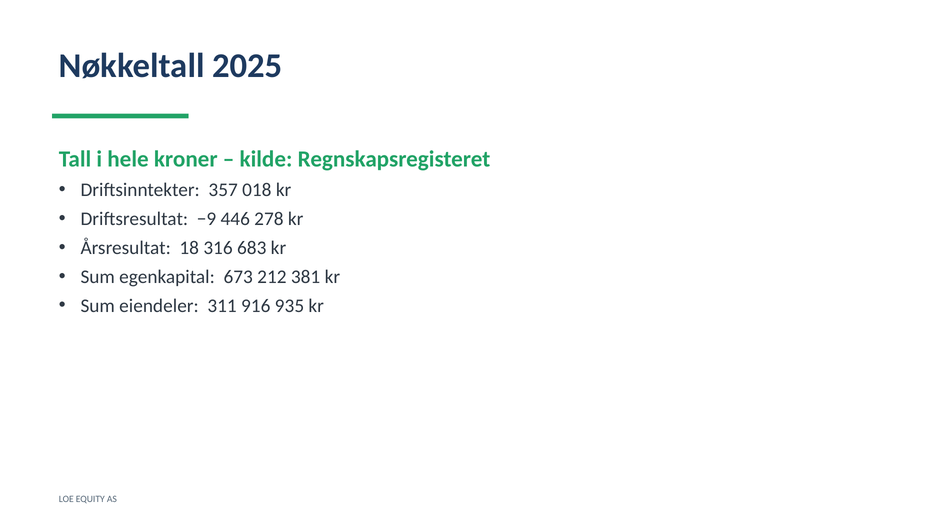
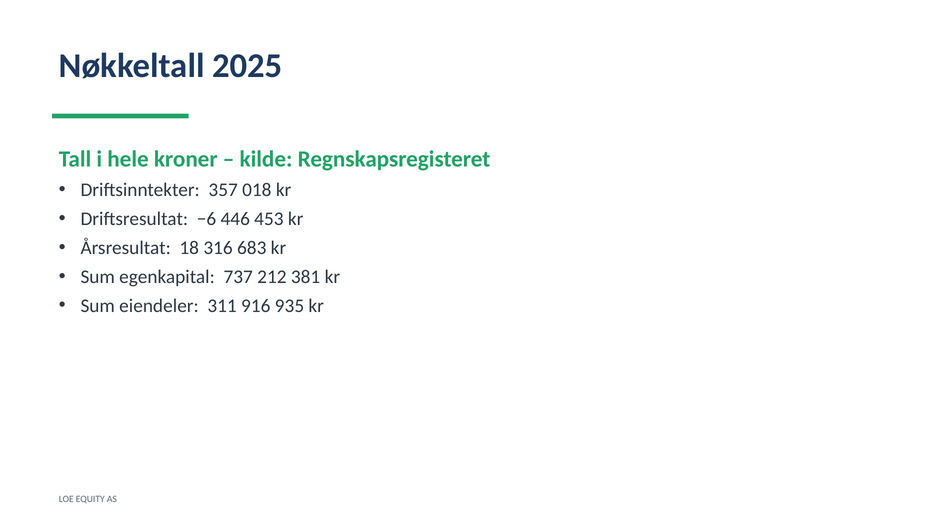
−9: −9 -> −6
278: 278 -> 453
673: 673 -> 737
